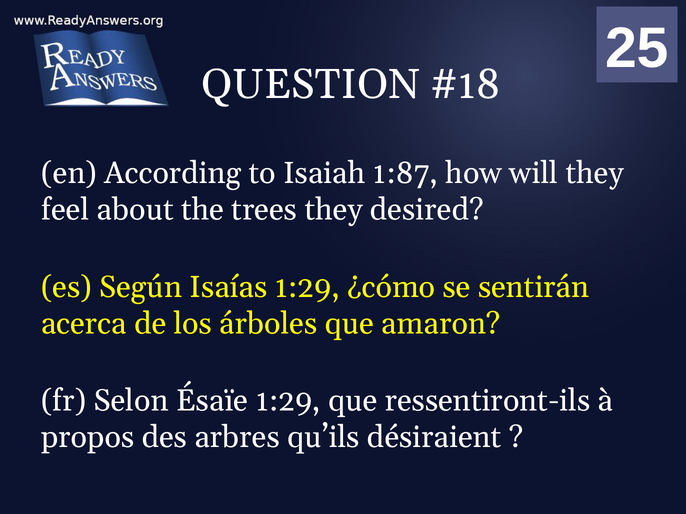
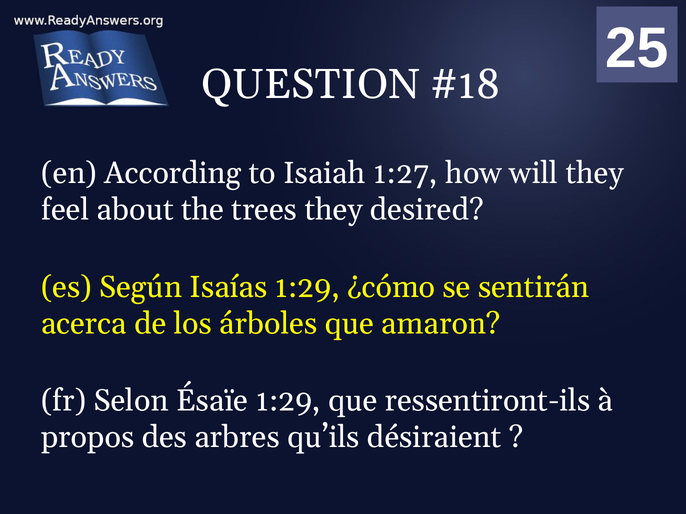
1:87: 1:87 -> 1:27
